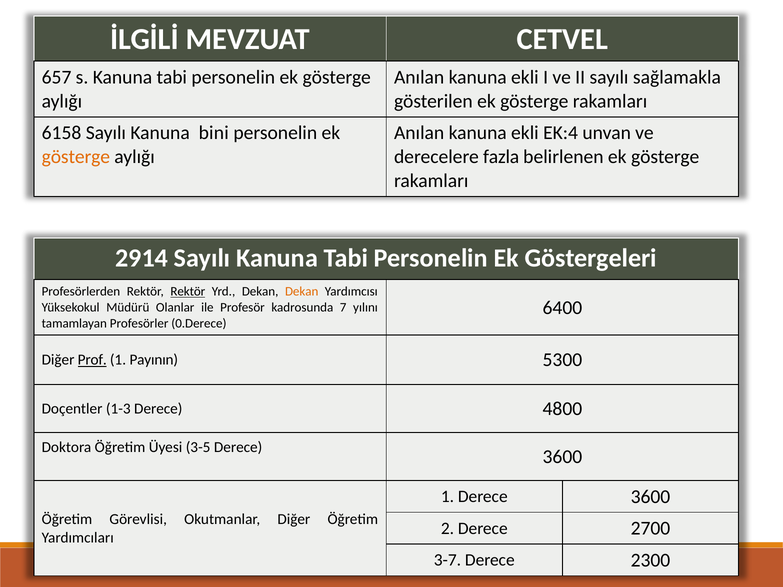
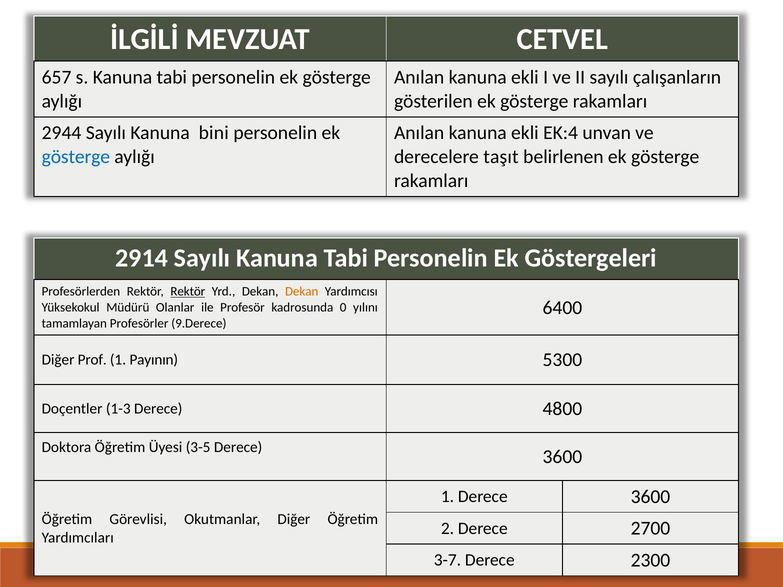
sağlamakla: sağlamakla -> çalışanların
6158: 6158 -> 2944
gösterge at (76, 157) colour: orange -> blue
fazla: fazla -> taşıt
7: 7 -> 0
0.Derece: 0.Derece -> 9.Derece
Prof underline: present -> none
